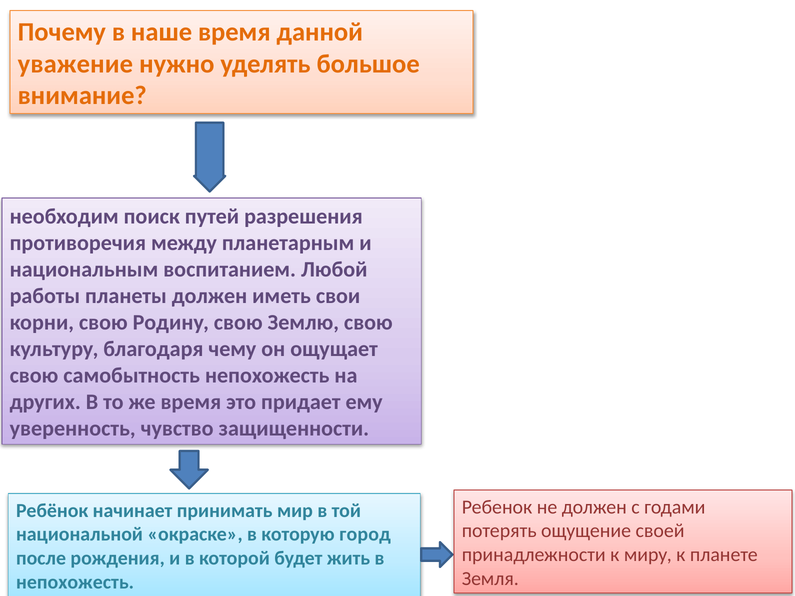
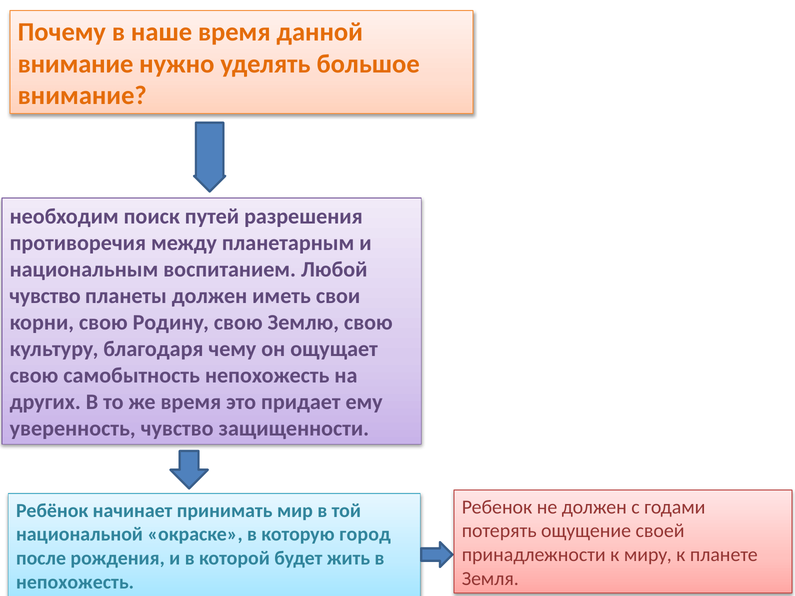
уважение at (75, 64): уважение -> внимание
работы at (45, 296): работы -> чувство
